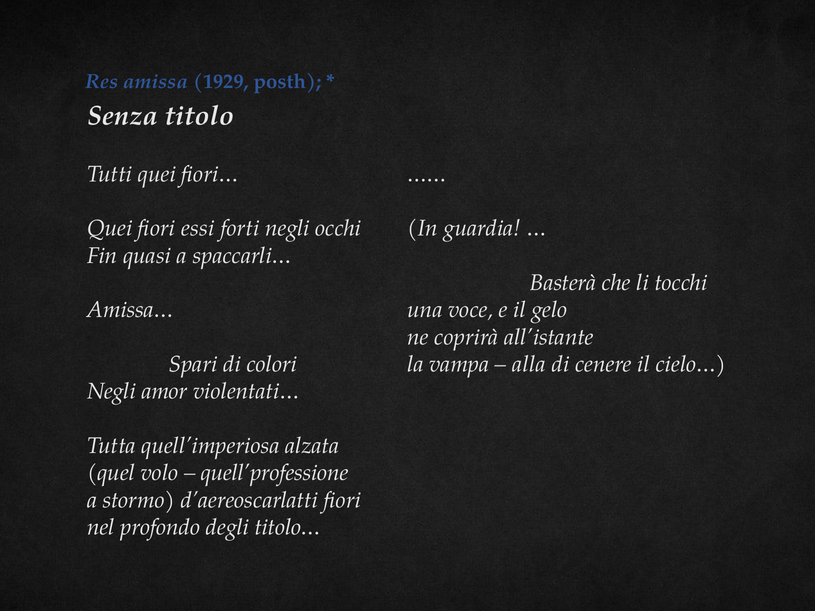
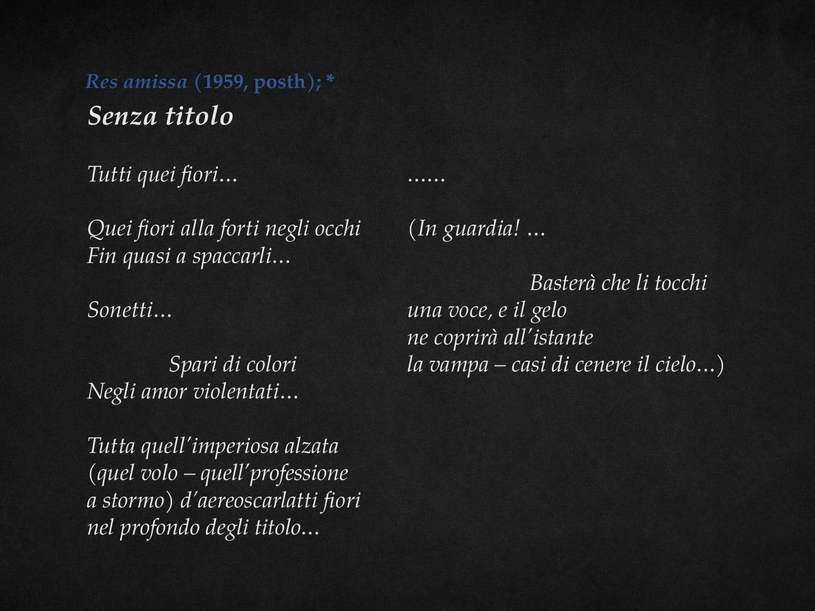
1929: 1929 -> 1959
essi: essi -> alla
Amissa…: Amissa… -> Sonetti…
alla: alla -> casi
